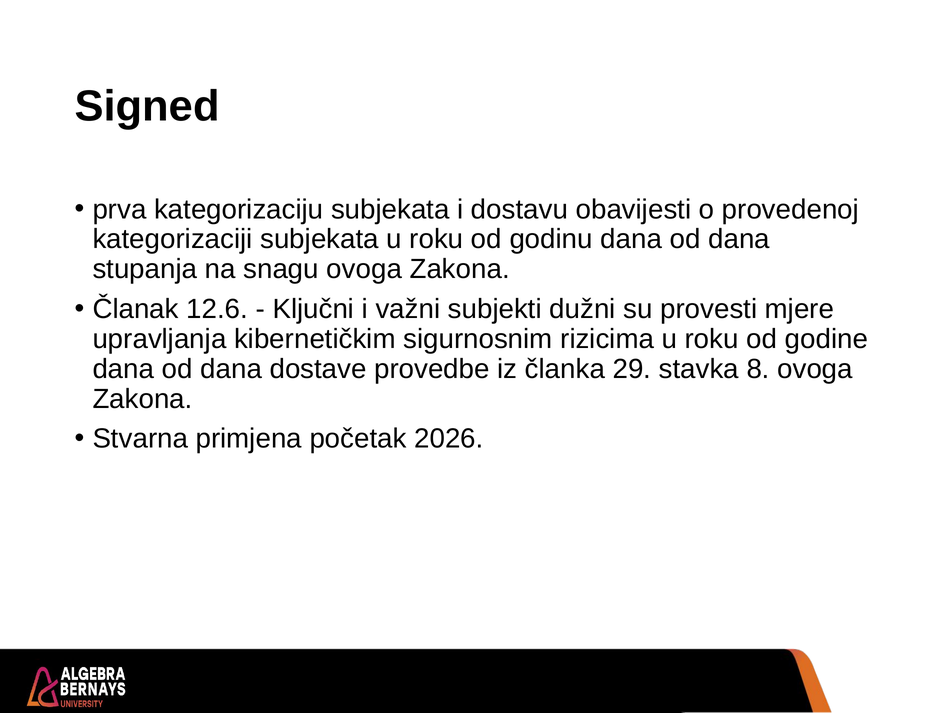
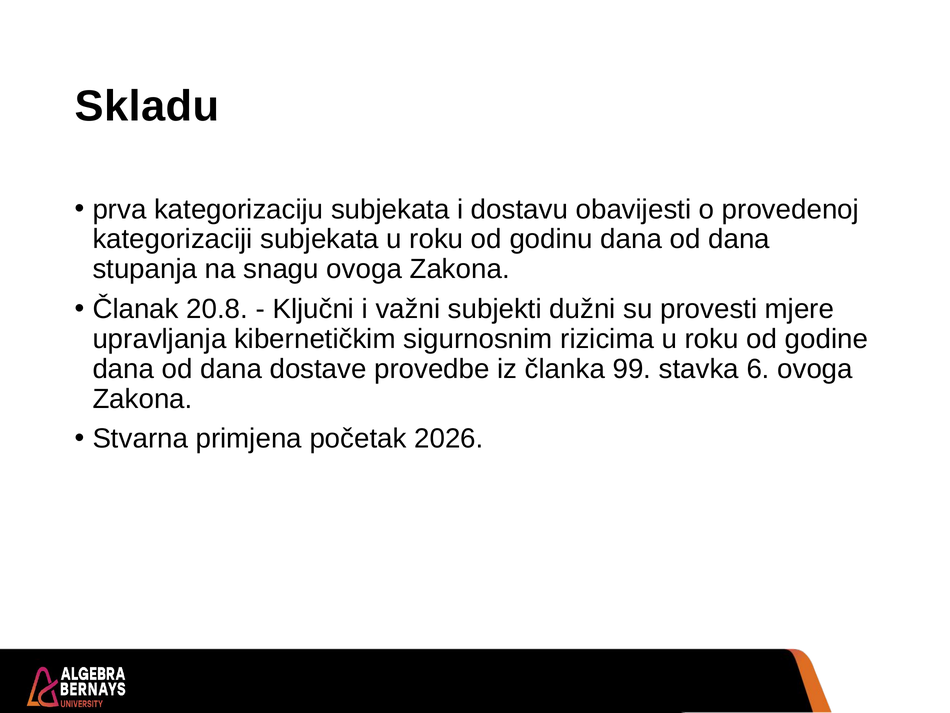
Signed: Signed -> Skladu
12.6: 12.6 -> 20.8
29: 29 -> 99
8: 8 -> 6
